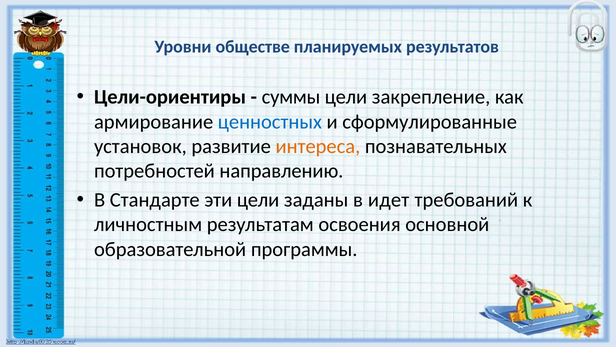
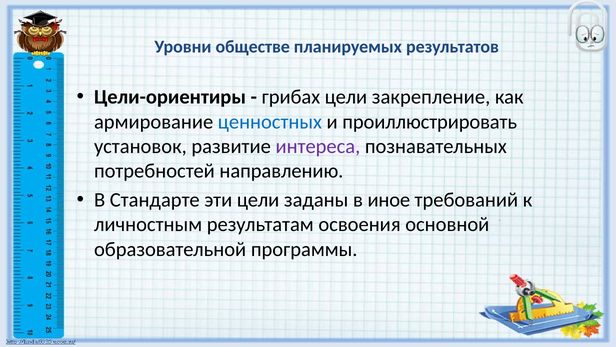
суммы: суммы -> грибах
сформулированные: сформулированные -> проиллюстрировать
интереса colour: orange -> purple
идет: идет -> иное
